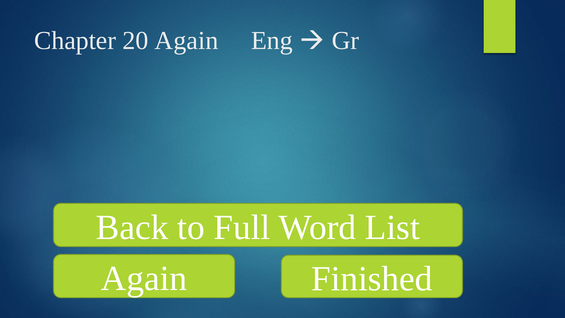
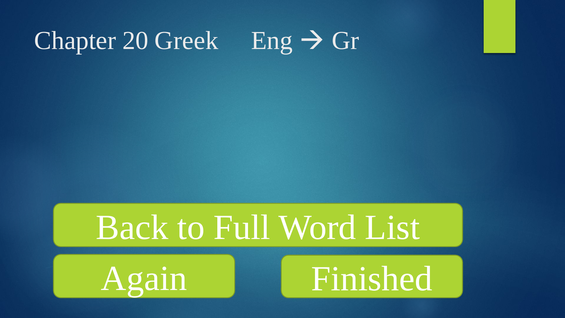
20 Again: Again -> Greek
